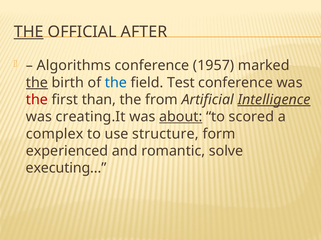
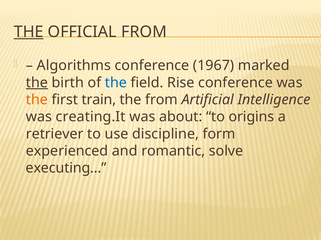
OFFICIAL AFTER: AFTER -> FROM
1957: 1957 -> 1967
Test: Test -> Rise
the at (37, 100) colour: red -> orange
than: than -> train
Intelligence underline: present -> none
about underline: present -> none
scored: scored -> origins
complex: complex -> retriever
structure: structure -> discipline
